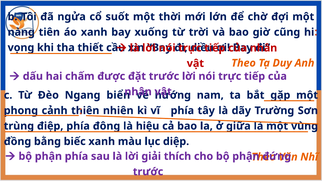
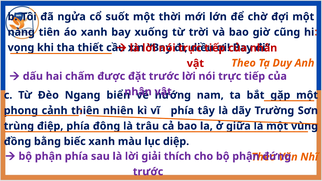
hiệu: hiệu -> trâu
